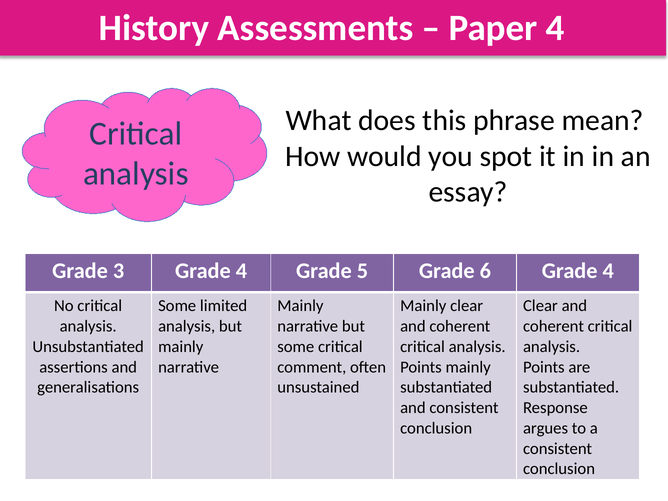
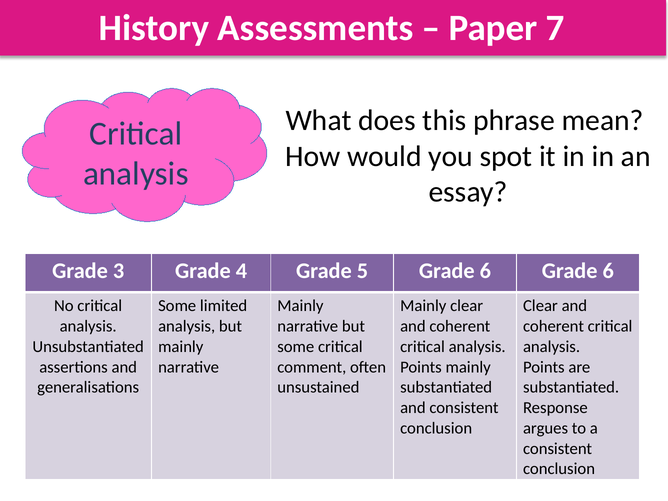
Paper 4: 4 -> 7
6 Grade 4: 4 -> 6
